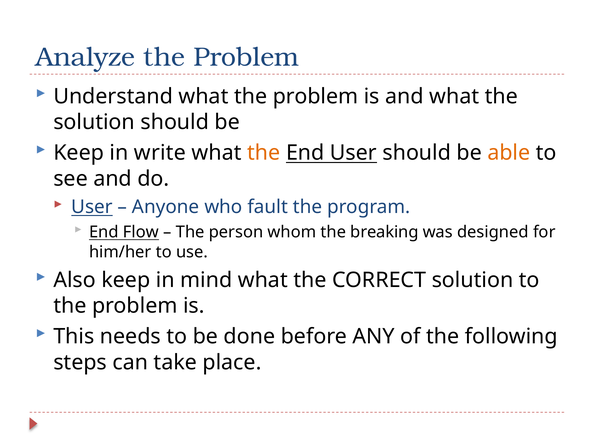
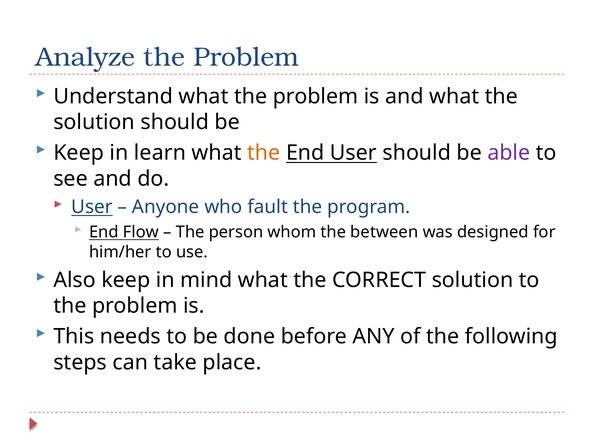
write: write -> learn
able colour: orange -> purple
breaking: breaking -> between
